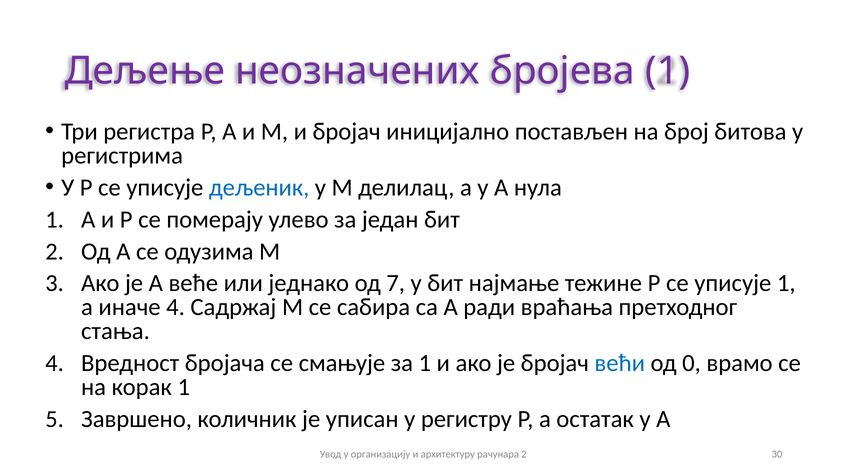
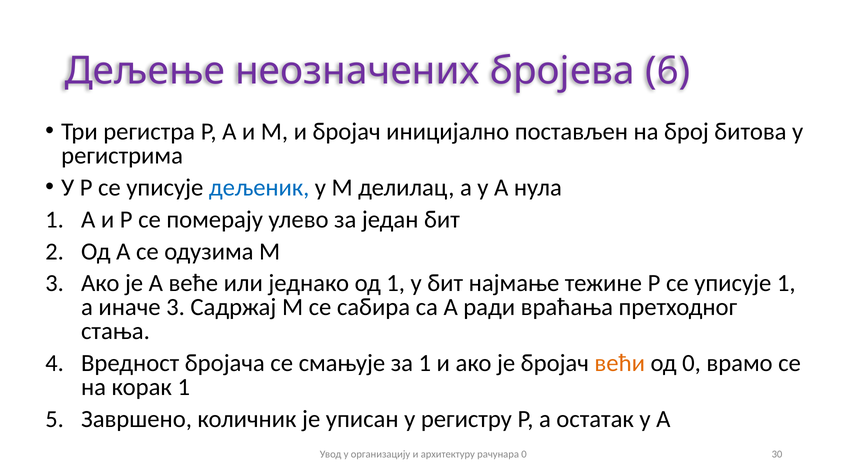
бројева 1: 1 -> 6
од 7: 7 -> 1
иначе 4: 4 -> 3
већи colour: blue -> orange
рачунара 2: 2 -> 0
